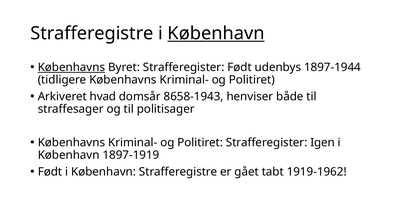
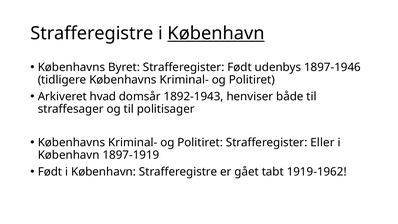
Københavns at (71, 67) underline: present -> none
1897-1944: 1897-1944 -> 1897-1946
8658-1943: 8658-1943 -> 1892-1943
Igen: Igen -> Eller
